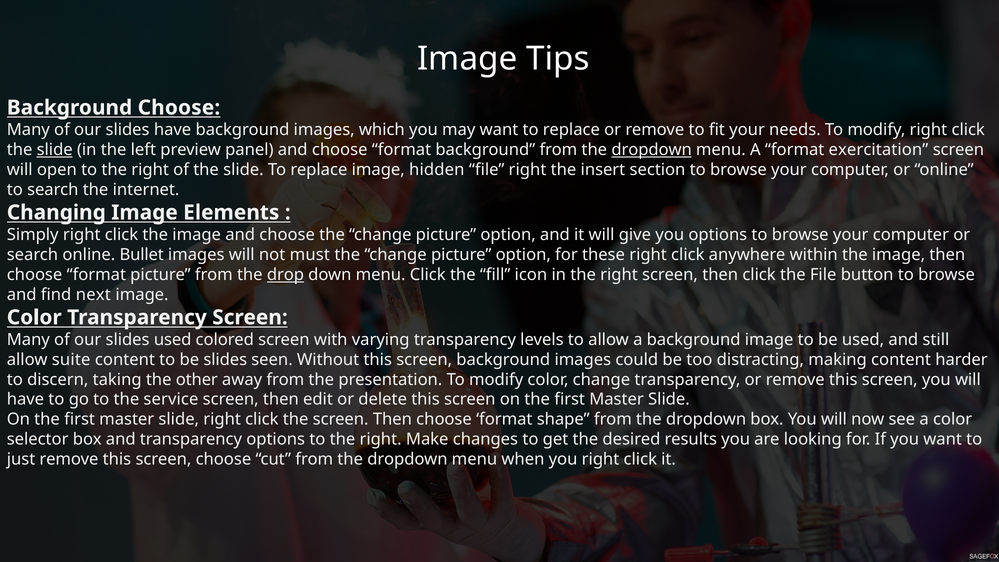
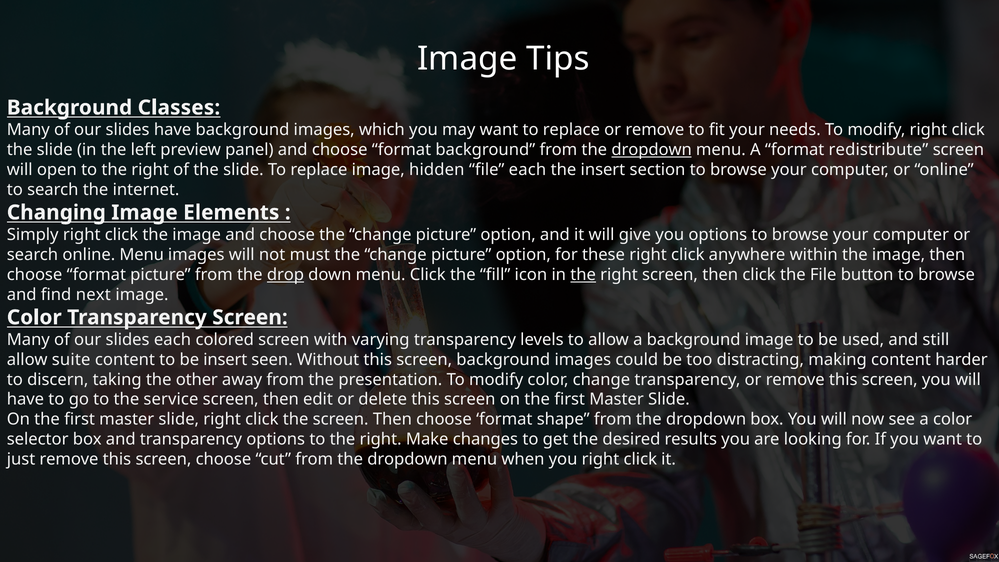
Background Choose: Choose -> Classes
slide at (55, 150) underline: present -> none
exercitation: exercitation -> redistribute
file right: right -> each
online Bullet: Bullet -> Menu
the at (583, 275) underline: none -> present
slides used: used -> each
be slides: slides -> insert
